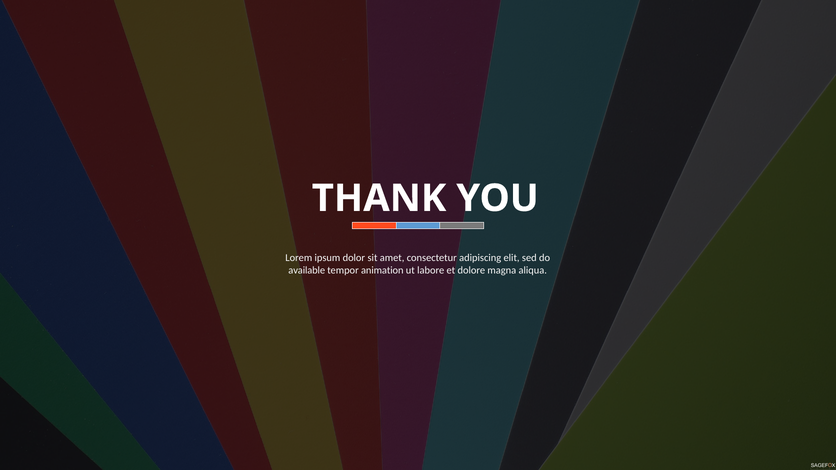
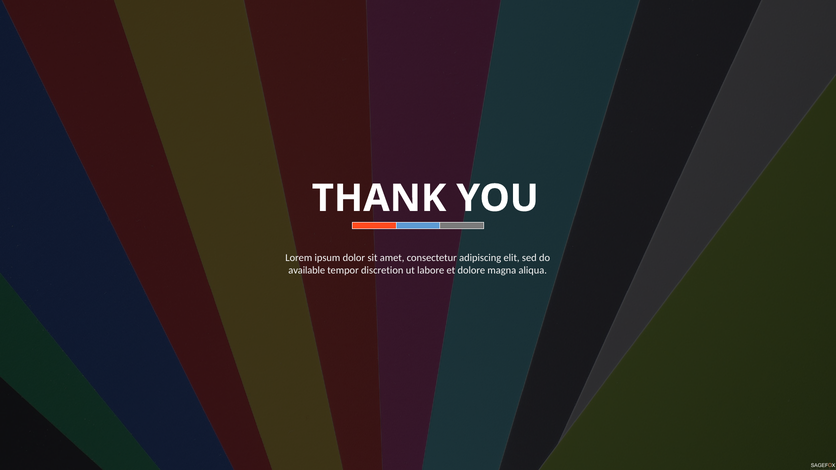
animation: animation -> discretion
